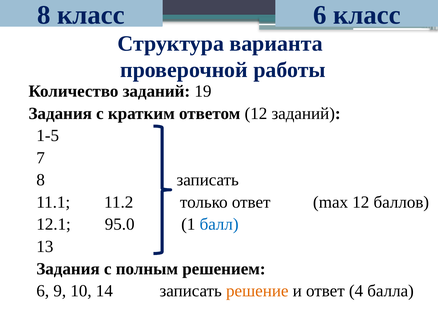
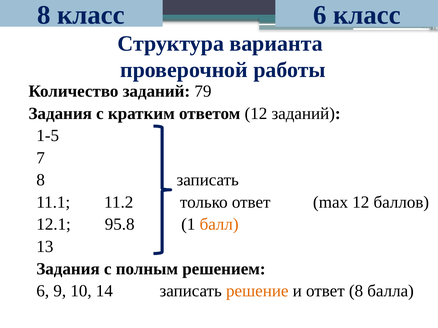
19: 19 -> 79
95.0: 95.0 -> 95.8
балл colour: blue -> orange
ответ 4: 4 -> 8
